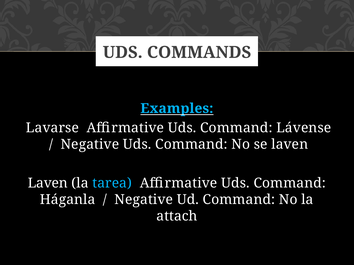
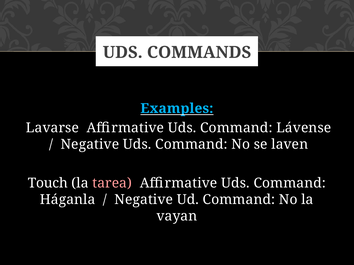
Laven at (48, 183): Laven -> Touch
tarea colour: light blue -> pink
attach: attach -> vayan
